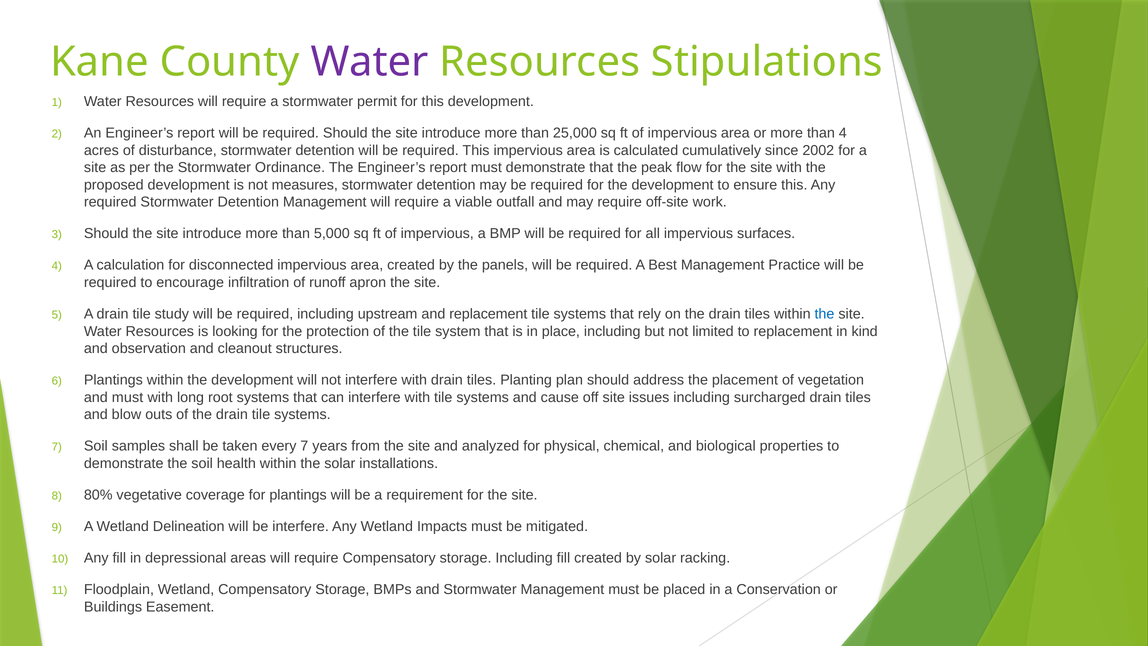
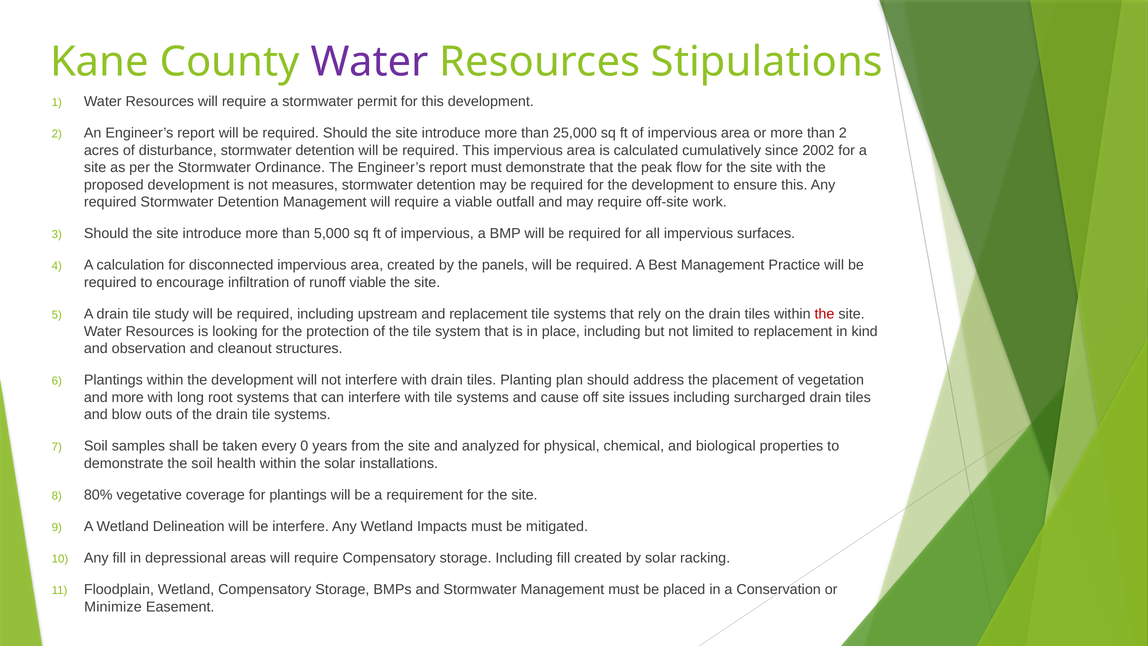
than 4: 4 -> 2
runoff apron: apron -> viable
the at (824, 314) colour: blue -> red
and must: must -> more
every 7: 7 -> 0
Buildings: Buildings -> Minimize
